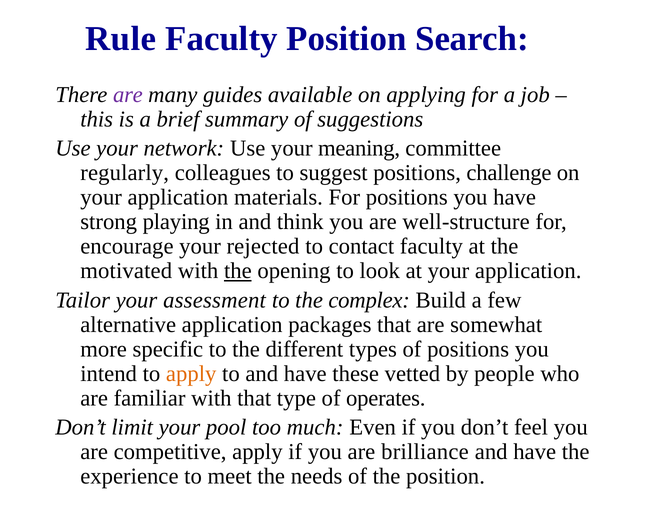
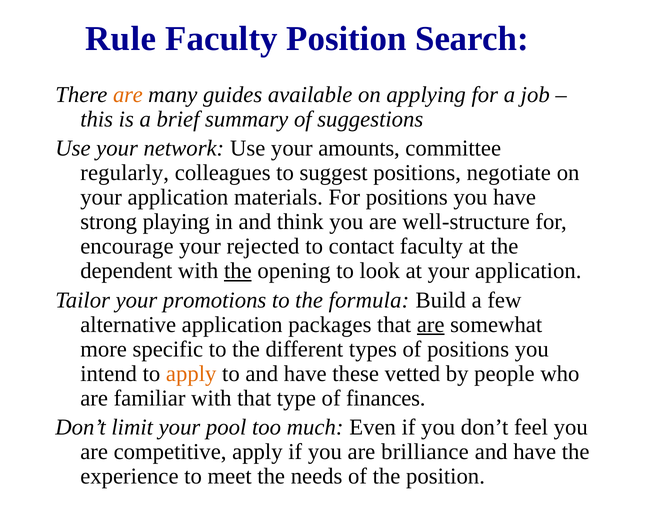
are at (128, 95) colour: purple -> orange
meaning: meaning -> amounts
challenge: challenge -> negotiate
motivated: motivated -> dependent
assessment: assessment -> promotions
complex: complex -> formula
are at (431, 324) underline: none -> present
operates: operates -> finances
